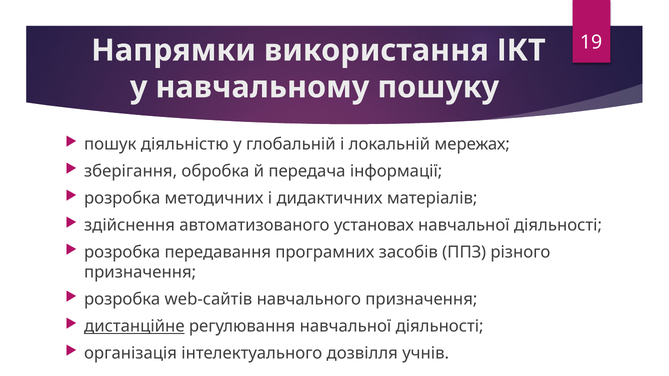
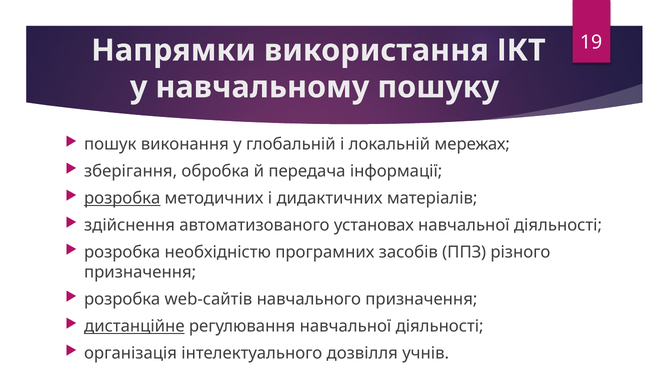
діяльністю: діяльністю -> виконання
розробка at (122, 198) underline: none -> present
передавання: передавання -> необхідністю
